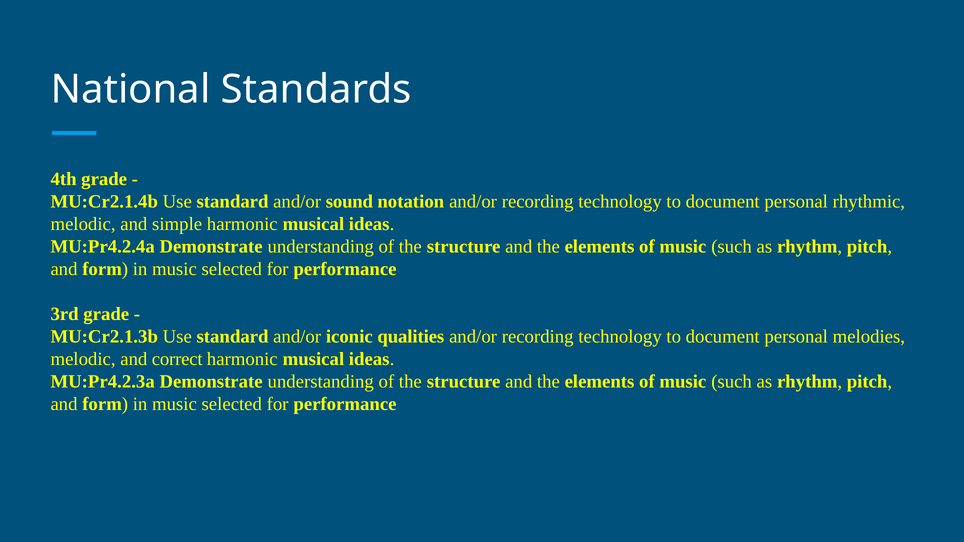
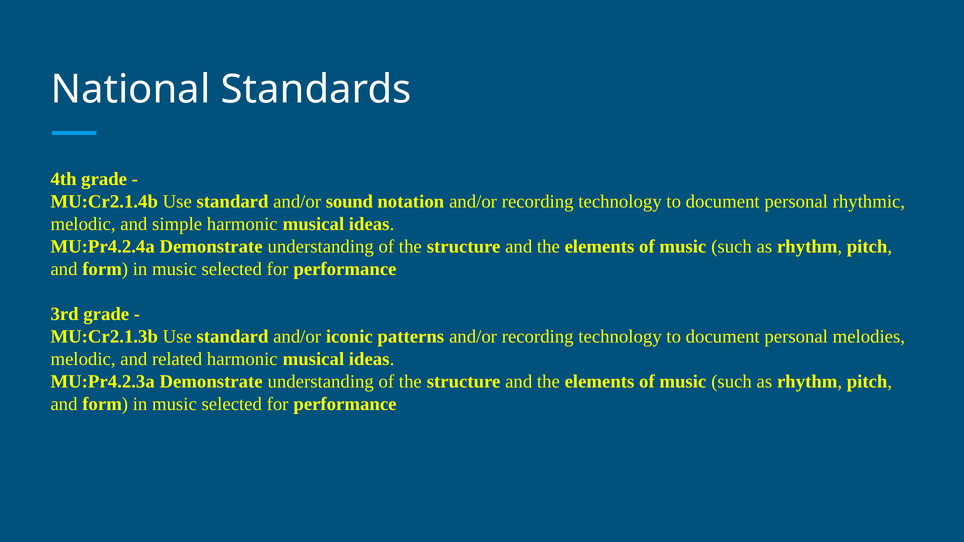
qualities: qualities -> patterns
correct: correct -> related
